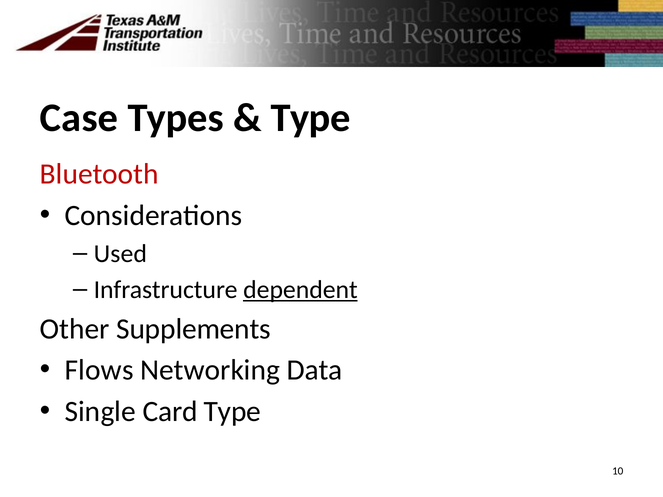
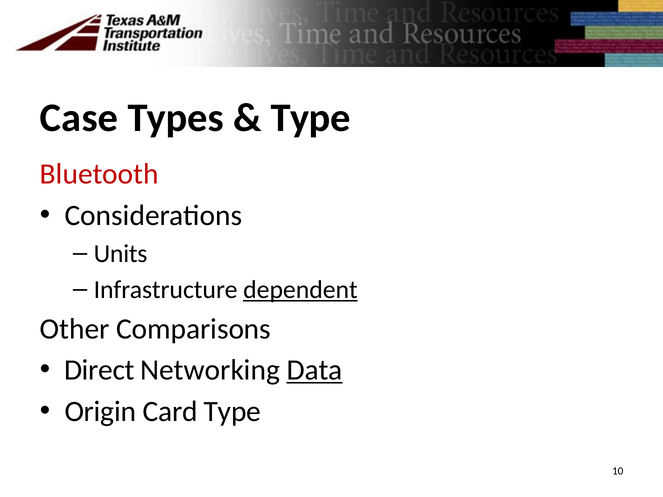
Used: Used -> Units
Supplements: Supplements -> Comparisons
Flows: Flows -> Direct
Data underline: none -> present
Single: Single -> Origin
